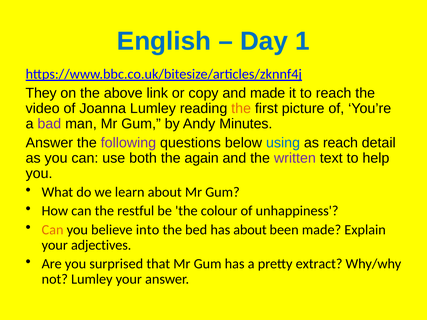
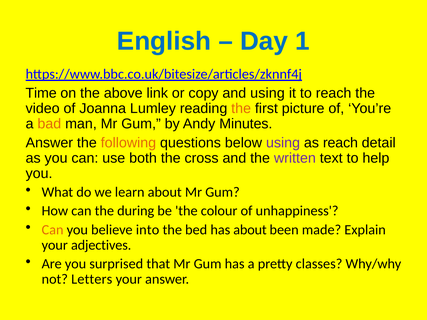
They: They -> Time
and made: made -> using
bad colour: purple -> orange
following colour: purple -> orange
using at (283, 143) colour: blue -> purple
again: again -> cross
restful: restful -> during
extract: extract -> classes
not Lumley: Lumley -> Letters
